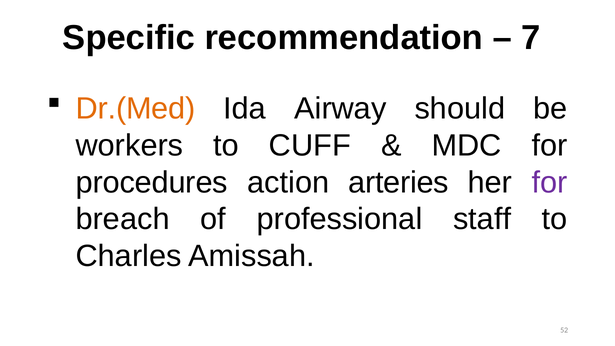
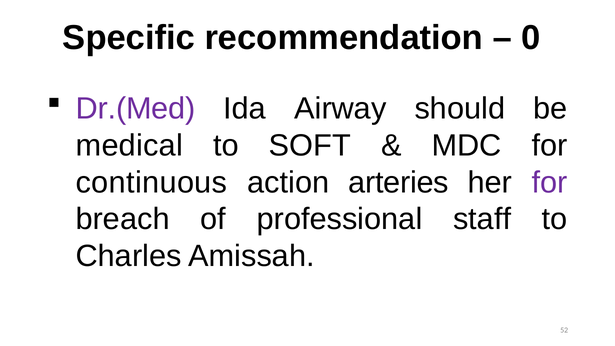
7: 7 -> 0
Dr.(Med colour: orange -> purple
workers: workers -> medical
CUFF: CUFF -> SOFT
procedures: procedures -> continuous
